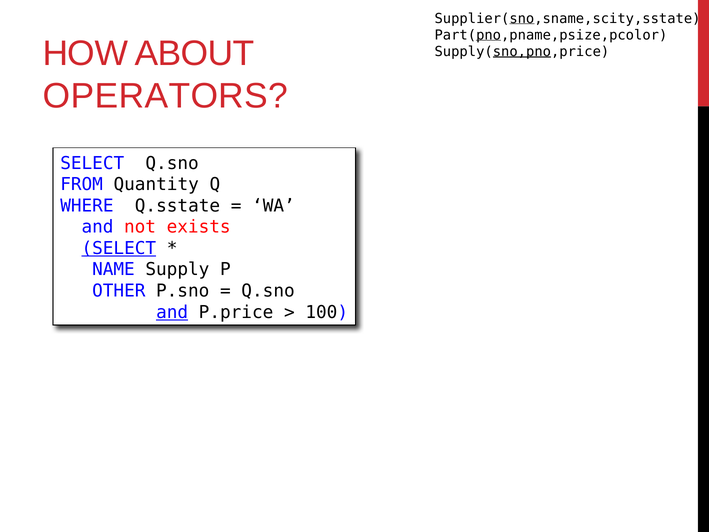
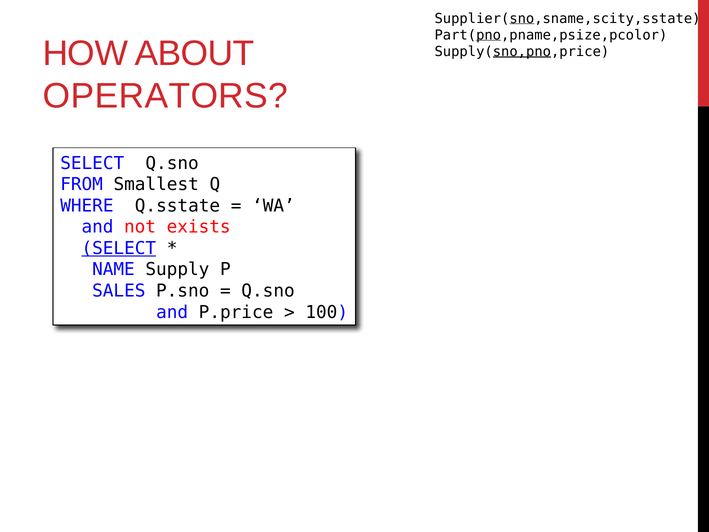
Quantity: Quantity -> Smallest
OTHER: OTHER -> SALES
and at (172, 312) underline: present -> none
